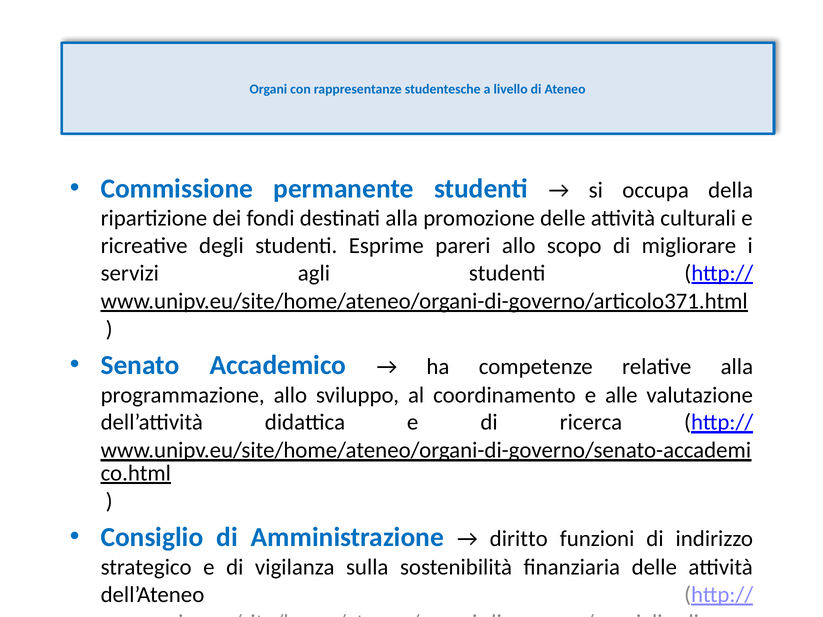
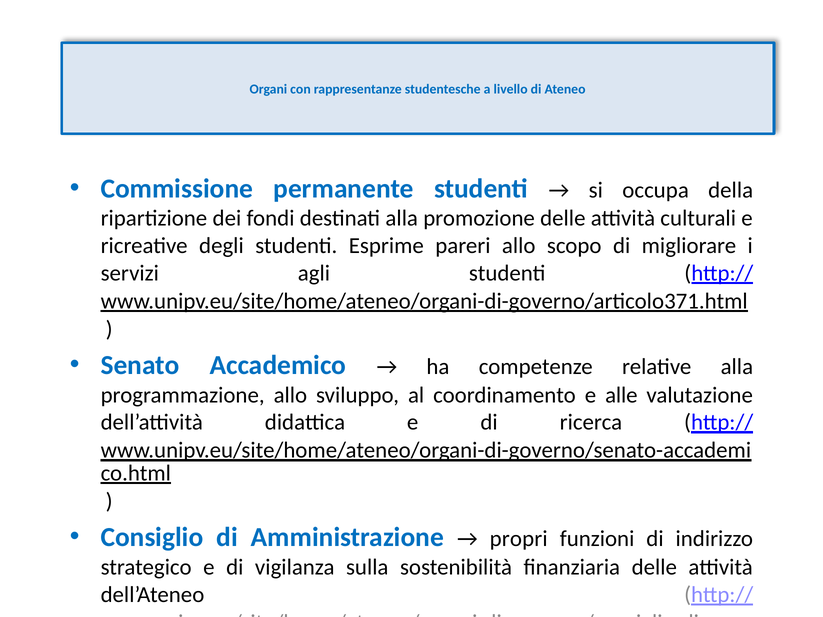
diritto: diritto -> propri
